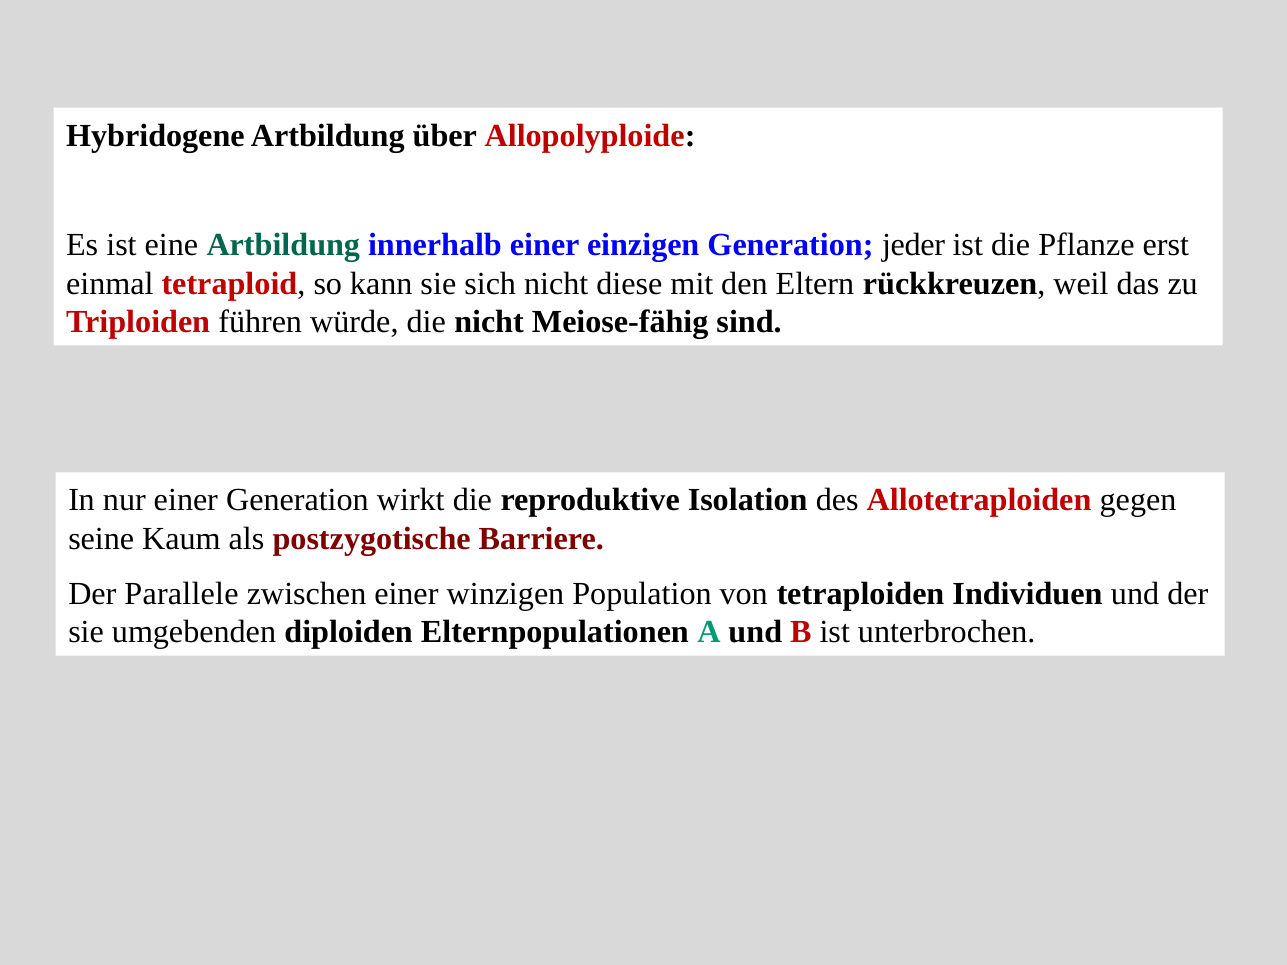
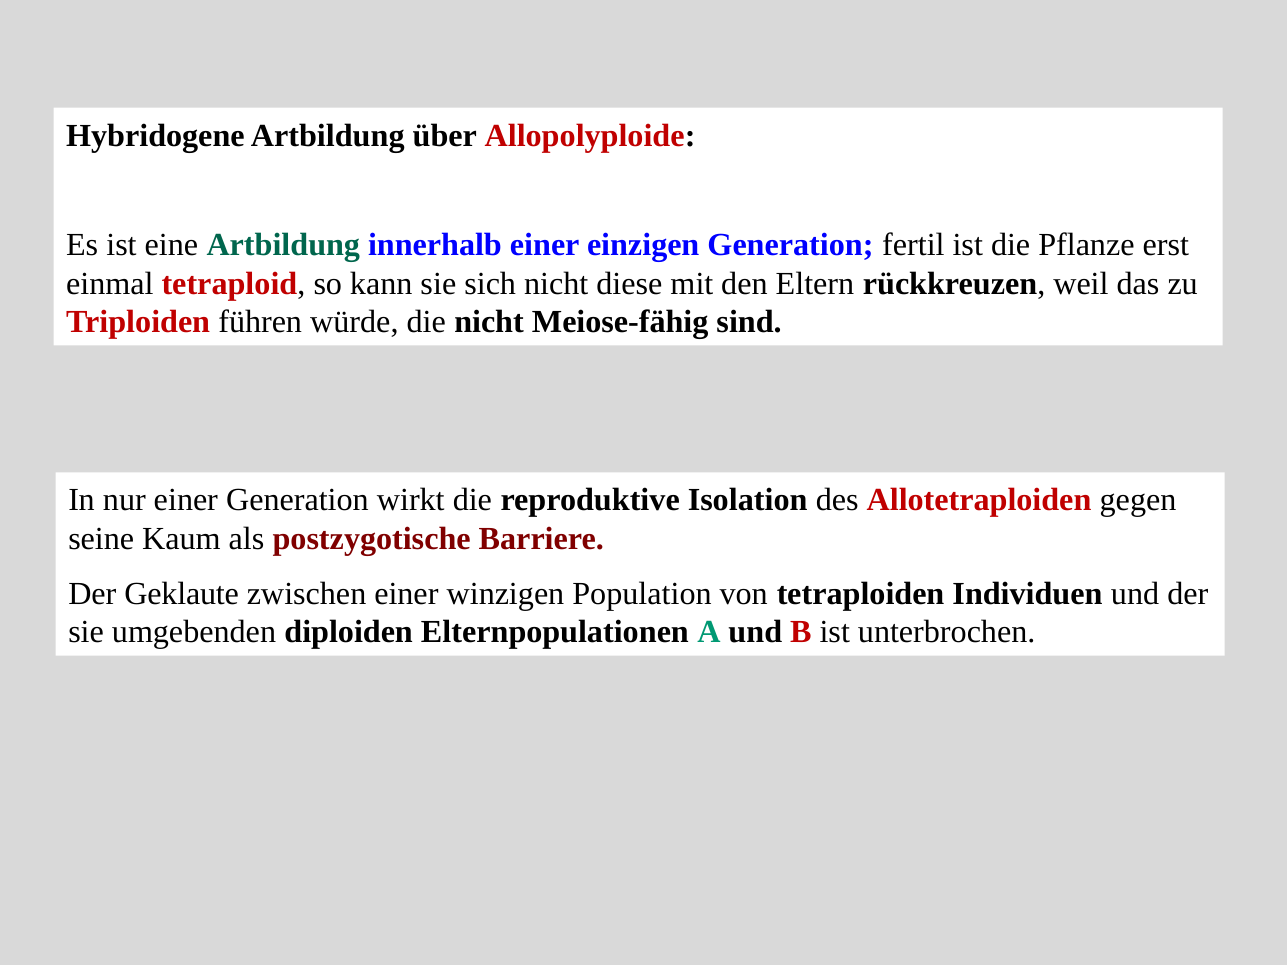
jeder: jeder -> fertil
Parallele: Parallele -> Geklaute
